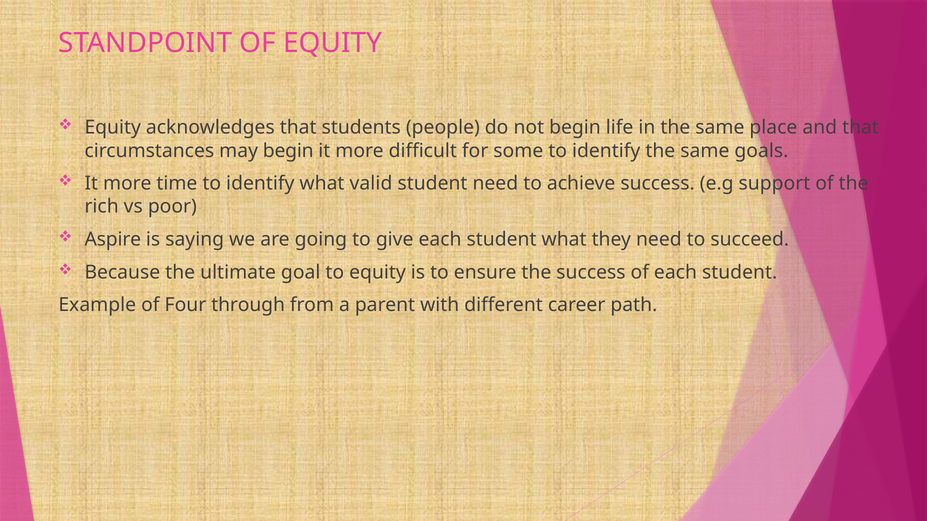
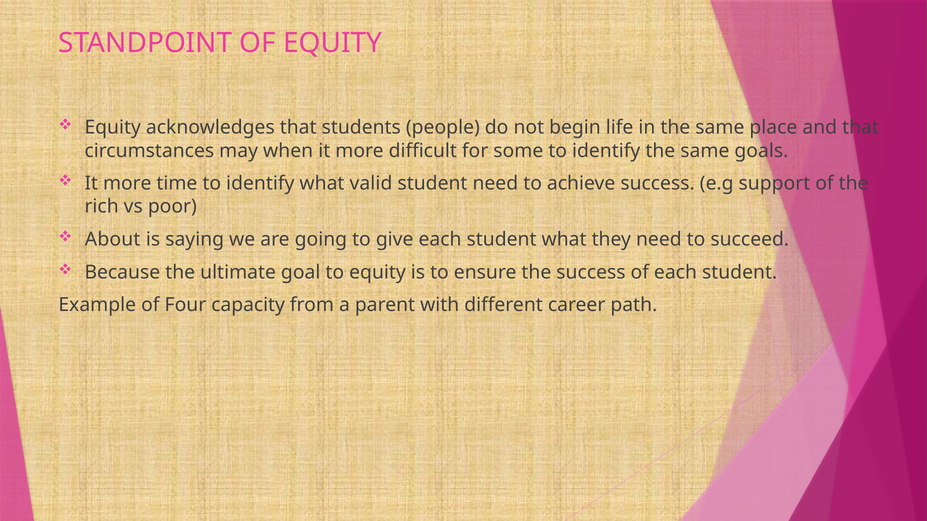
may begin: begin -> when
Aspire: Aspire -> About
through: through -> capacity
